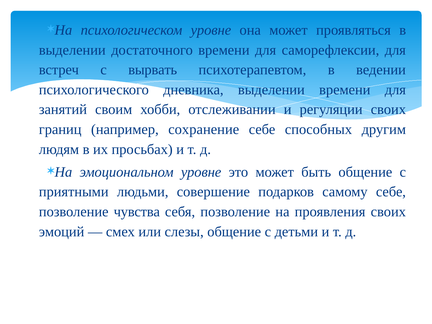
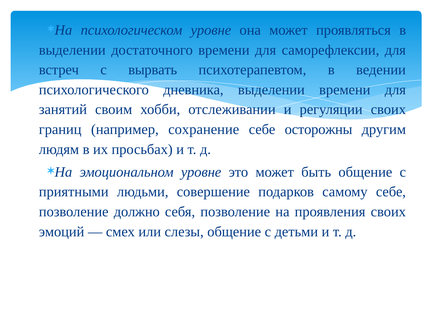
способных: способных -> осторожны
чувства: чувства -> должно
